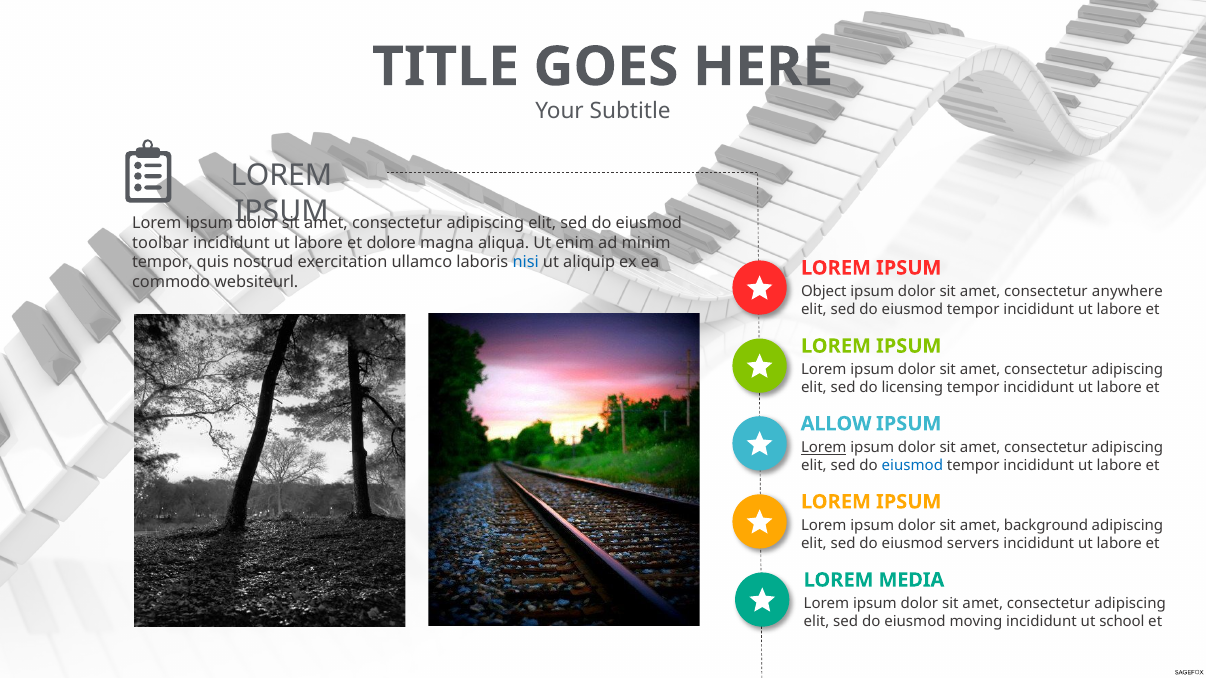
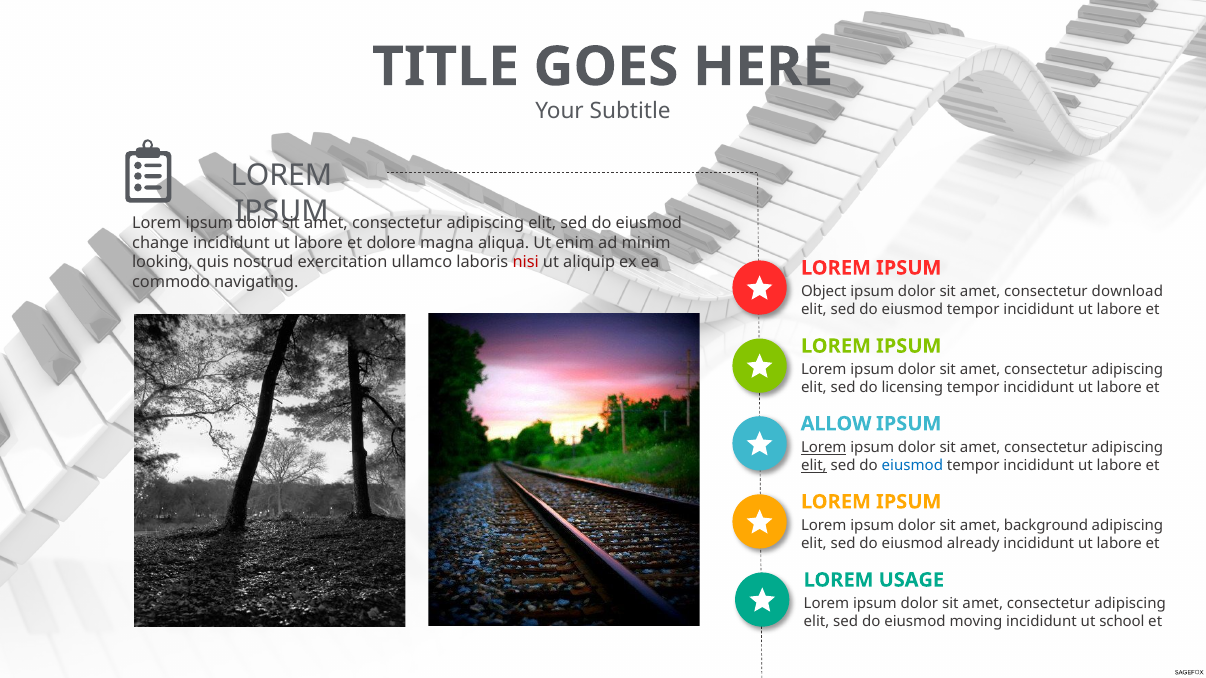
toolbar: toolbar -> change
tempor at (162, 263): tempor -> looking
nisi colour: blue -> red
websiteurl: websiteurl -> navigating
anywhere: anywhere -> download
elit at (814, 466) underline: none -> present
servers: servers -> already
MEDIA: MEDIA -> USAGE
